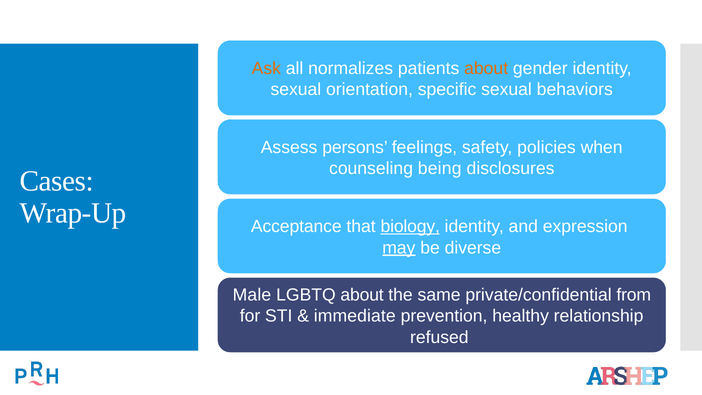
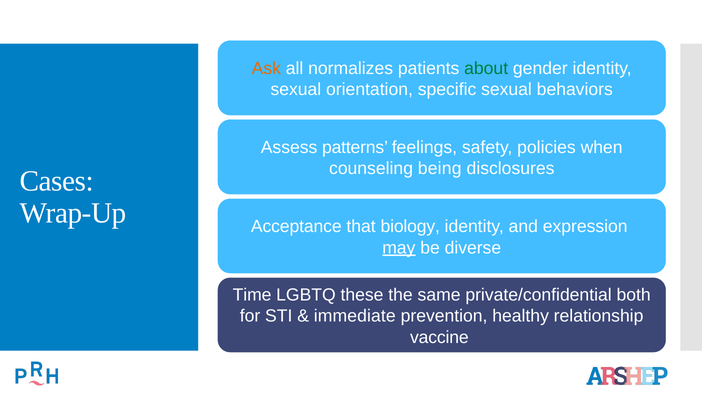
about at (486, 69) colour: orange -> green
persons: persons -> patterns
biology underline: present -> none
Male: Male -> Time
LGBTQ about: about -> these
from: from -> both
refused: refused -> vaccine
